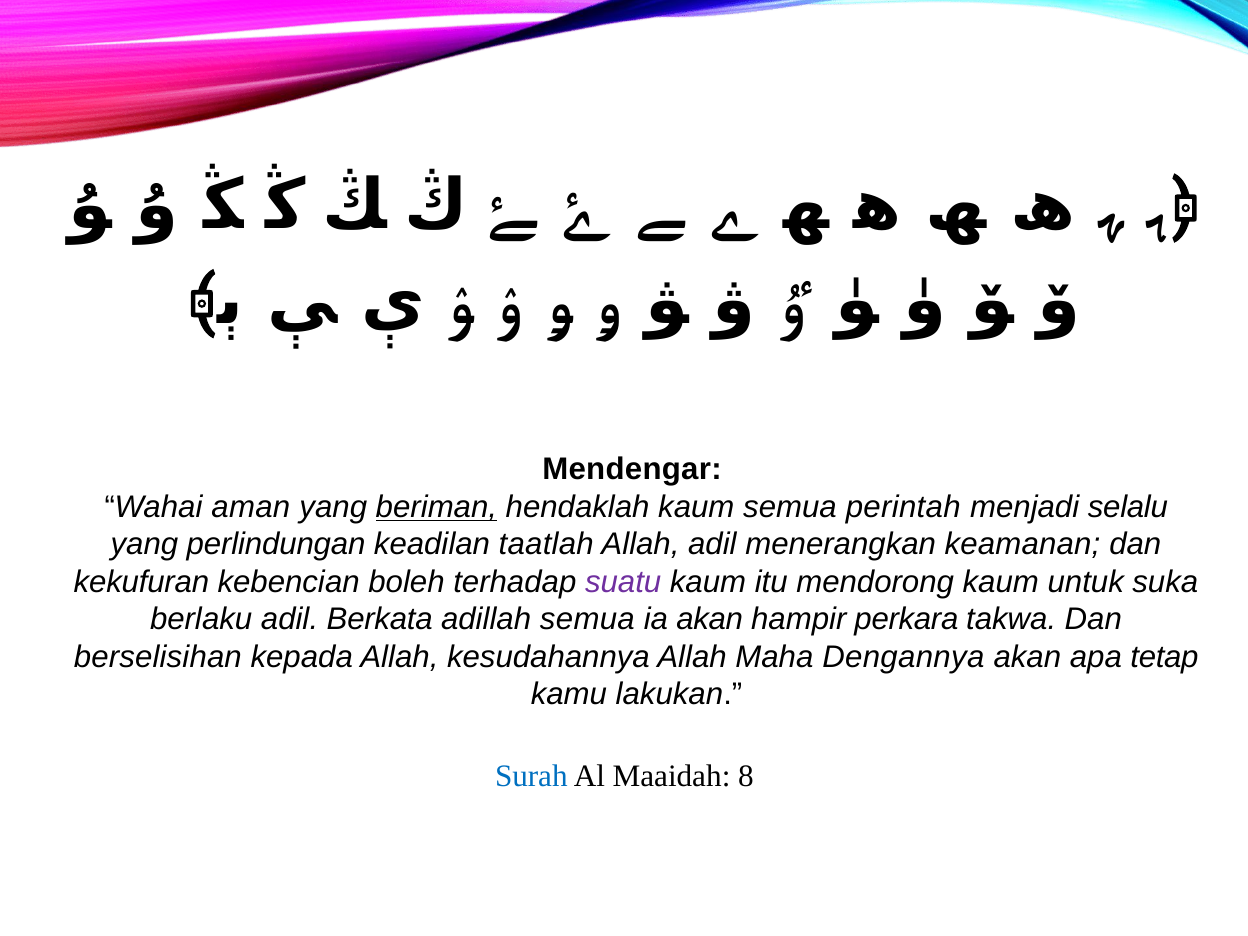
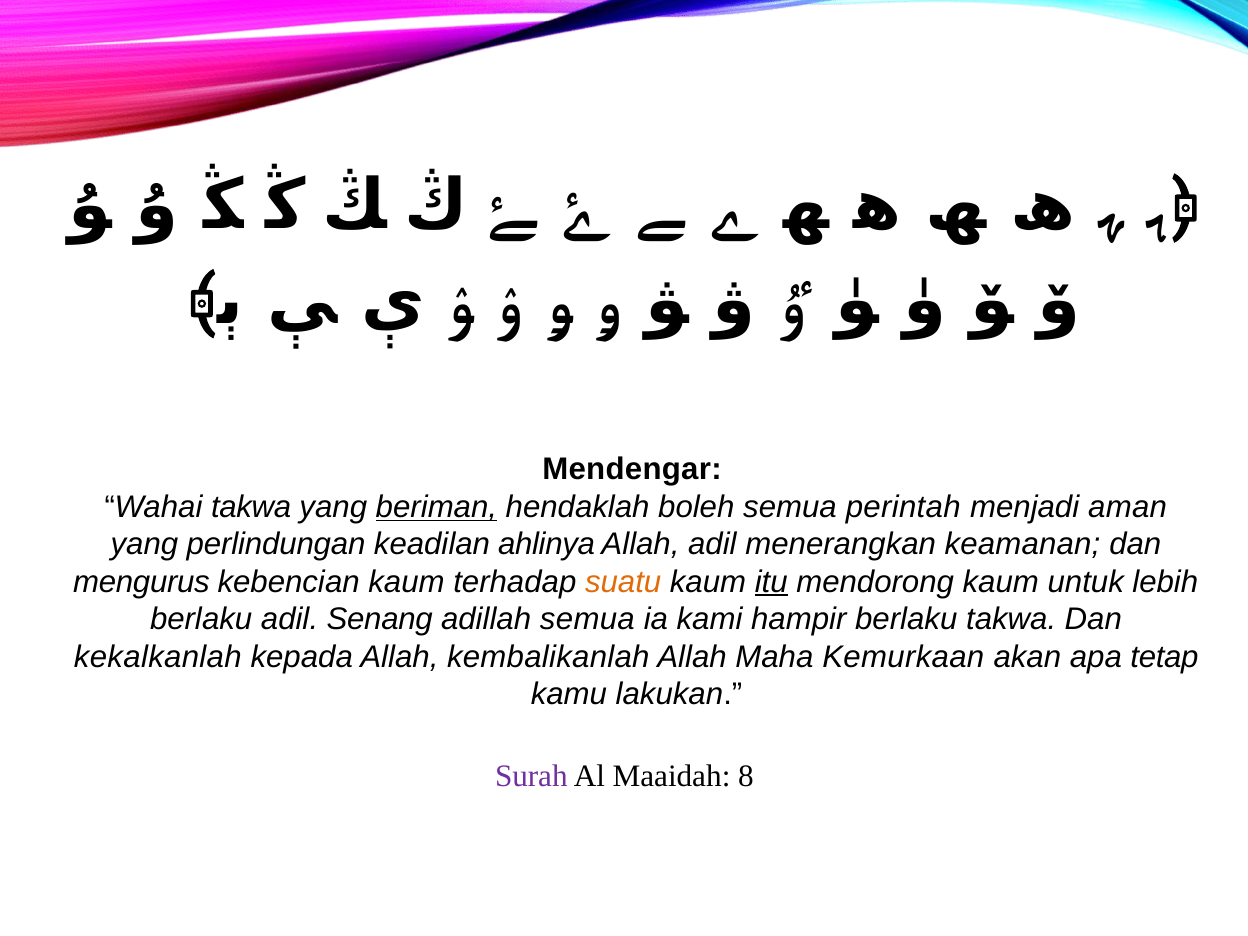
Wahai aman: aman -> takwa
hendaklah kaum: kaum -> boleh
selalu: selalu -> aman
taatlah: taatlah -> ahlinya
kekufuran: kekufuran -> mengurus
kebencian boleh: boleh -> kaum
suatu colour: purple -> orange
itu underline: none -> present
suka: suka -> lebih
Berkata: Berkata -> Senang
ia akan: akan -> kami
hampir perkara: perkara -> berlaku
berselisihan: berselisihan -> kekalkanlah
kesudahannya: kesudahannya -> kembalikanlah
Dengannya: Dengannya -> Kemurkaan
Surah colour: blue -> purple
